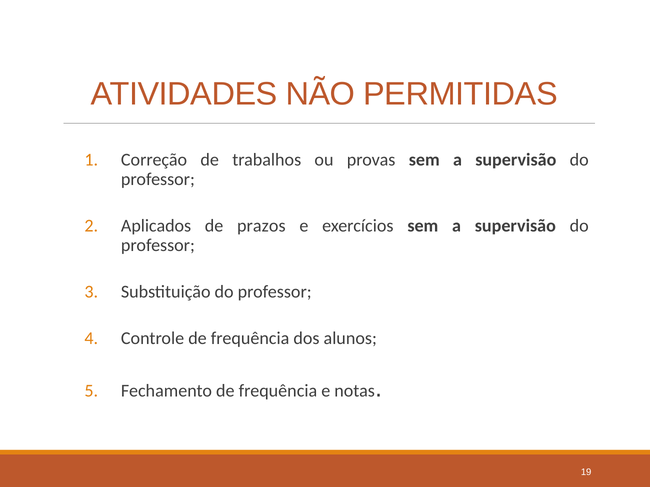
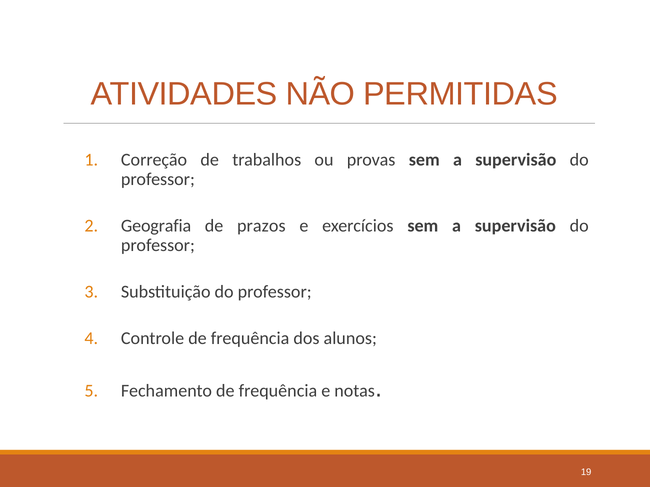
Aplicados: Aplicados -> Geografia
